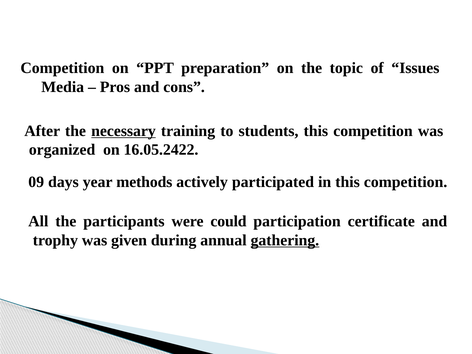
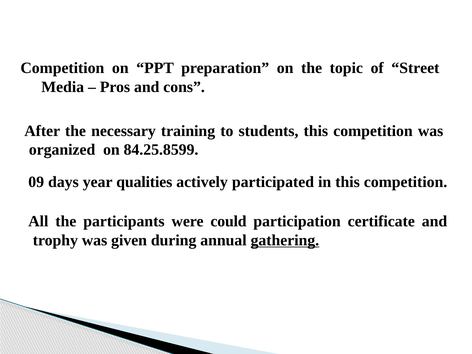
Issues: Issues -> Street
necessary underline: present -> none
16.05.2422: 16.05.2422 -> 84.25.8599
methods: methods -> qualities
